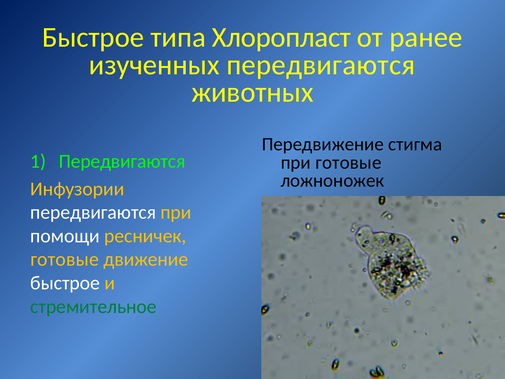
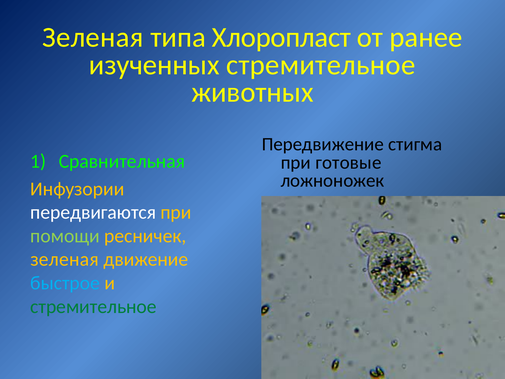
Быстрое at (93, 37): Быстрое -> Зеленая
изученных передвигаются: передвигаются -> стремительное
Передвигаются at (122, 161): Передвигаются -> Сравнительная
помощи colour: white -> light green
готовые at (65, 259): готовые -> зеленая
быстрое at (65, 283) colour: white -> light blue
